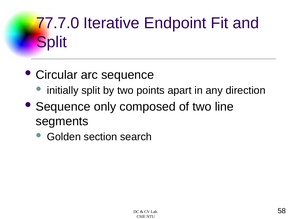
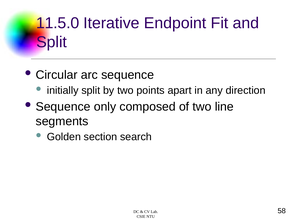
77.7.0: 77.7.0 -> 11.5.0
